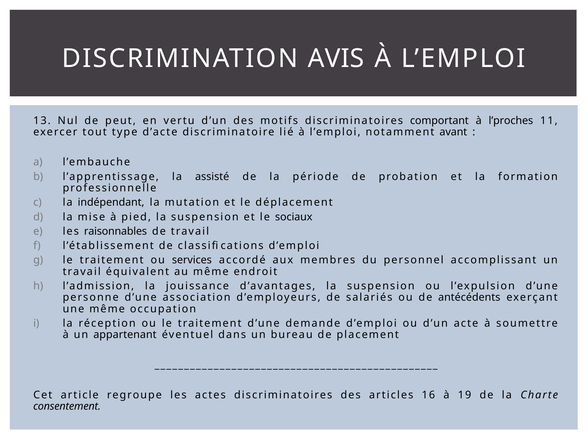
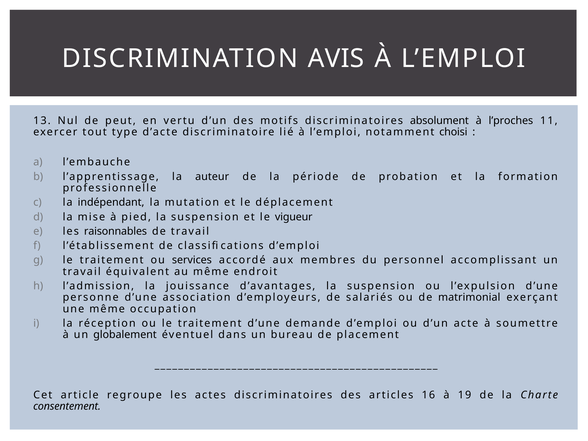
comportant: comportant -> absolument
avant: avant -> choisi
assisté: assisté -> auteur
sociaux: sociaux -> vigueur
antécédents: antécédents -> matrimonial
appartenant: appartenant -> globalement
